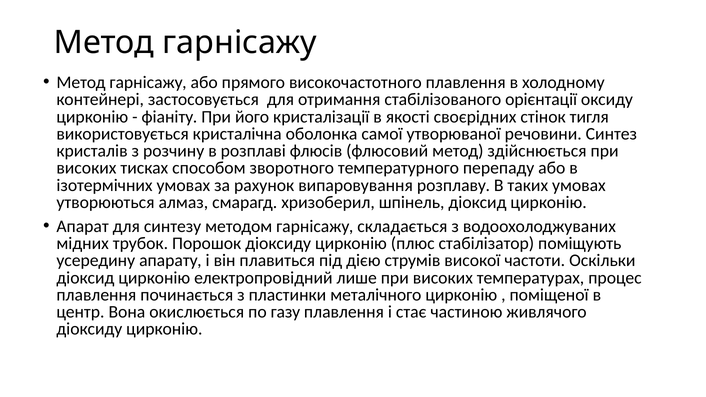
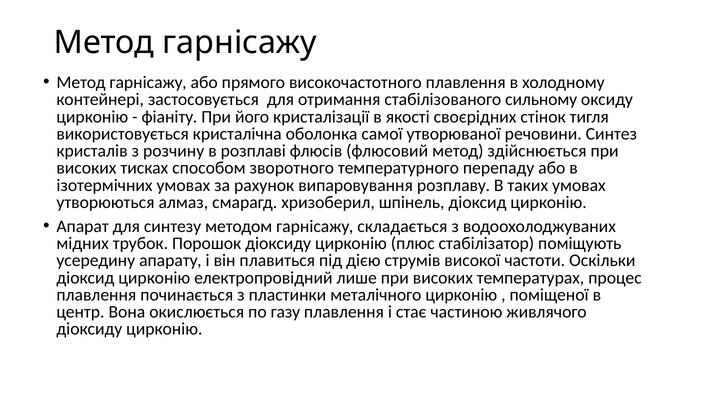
орієнтації: орієнтації -> сильному
